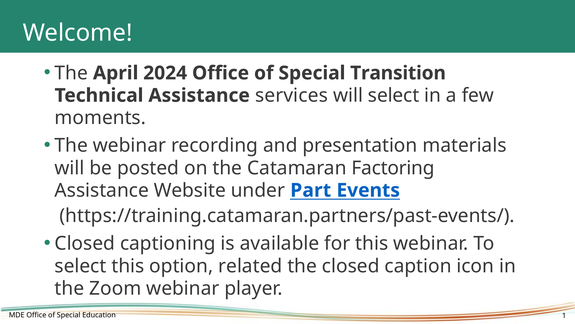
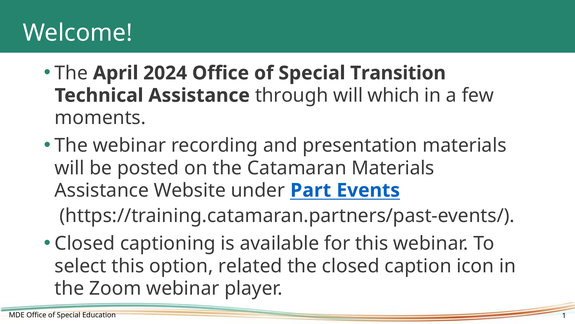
services: services -> through
will select: select -> which
Catamaran Factoring: Factoring -> Materials
